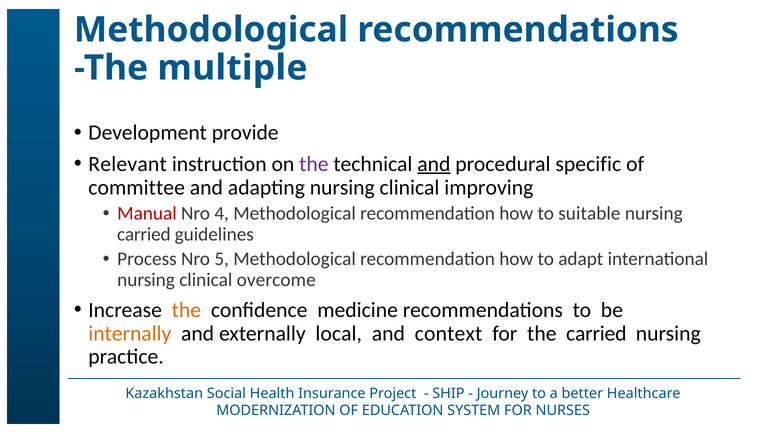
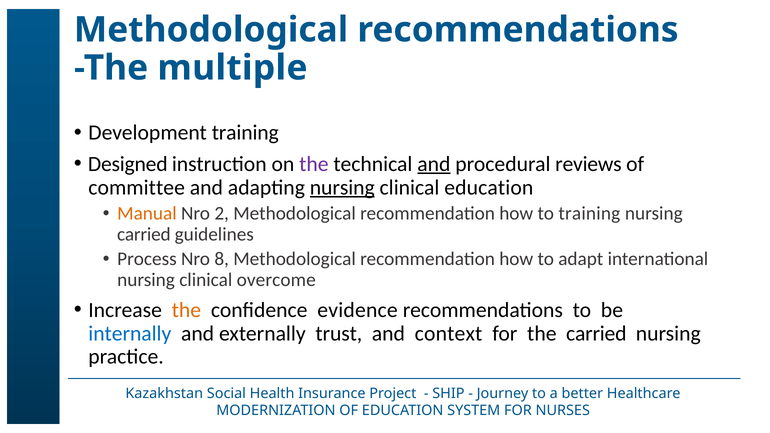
Development provide: provide -> training
Relevant: Relevant -> Designed
specific: specific -> reviews
nursing at (342, 187) underline: none -> present
clinical improving: improving -> education
Manual colour: red -> orange
4: 4 -> 2
to suitable: suitable -> training
5: 5 -> 8
medicine: medicine -> evidence
internally colour: orange -> blue
local: local -> trust
